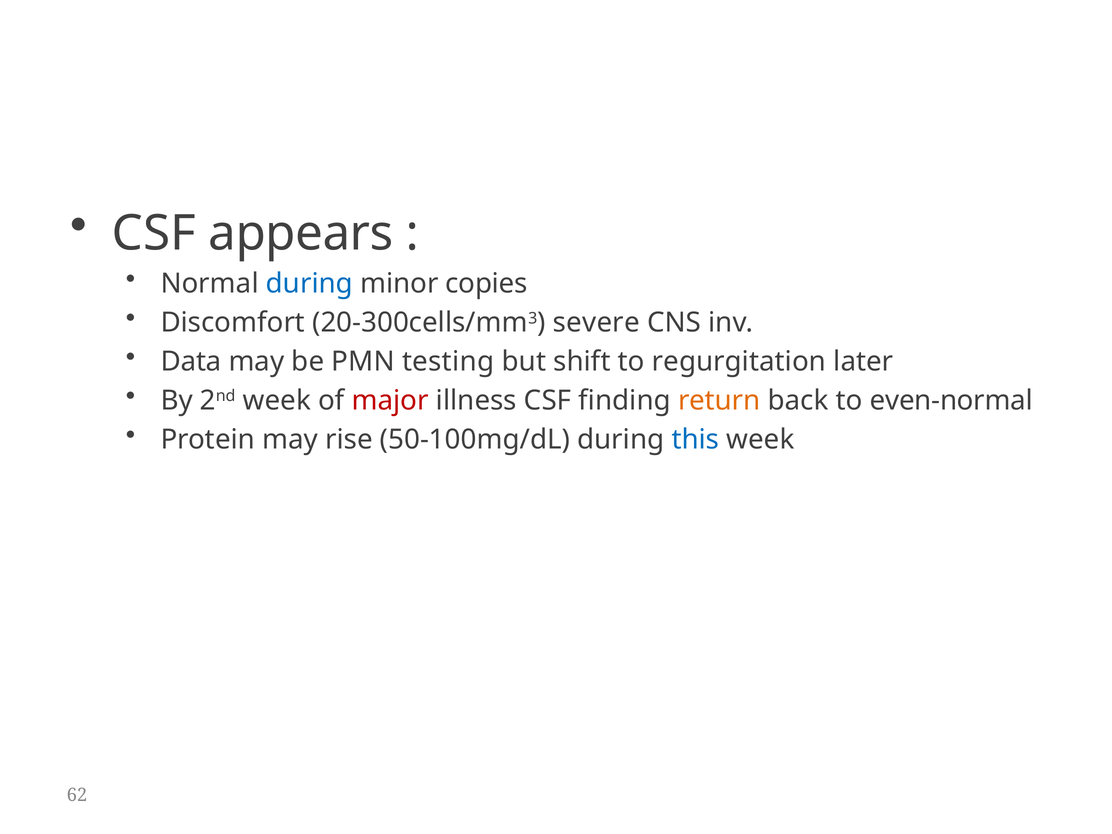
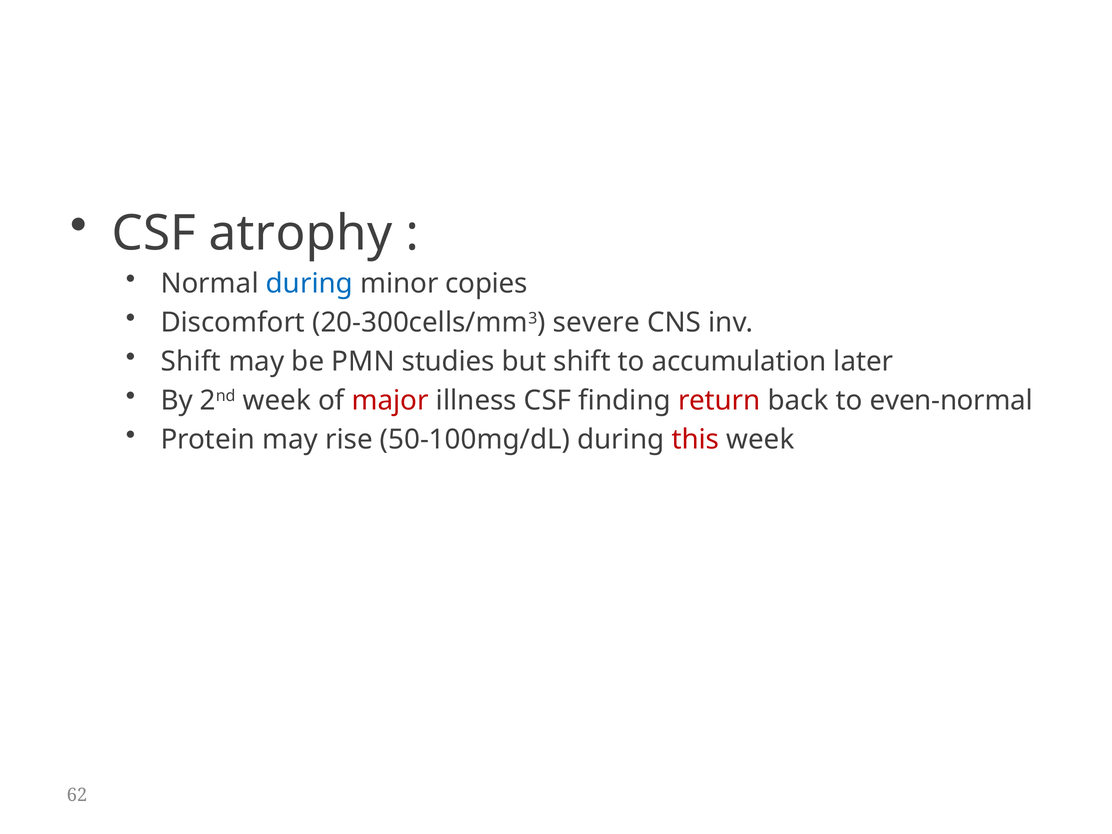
appears: appears -> atrophy
Data at (191, 362): Data -> Shift
testing: testing -> studies
regurgitation: regurgitation -> accumulation
return colour: orange -> red
this colour: blue -> red
